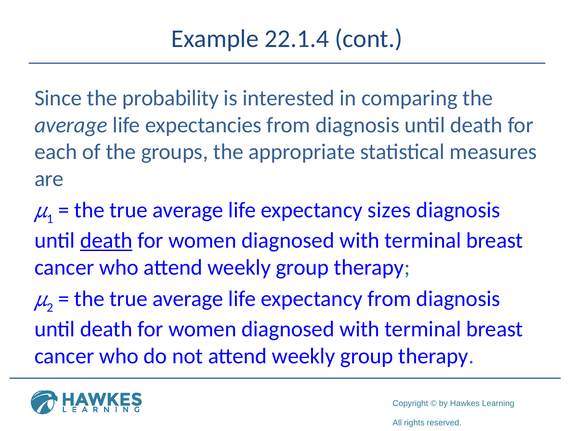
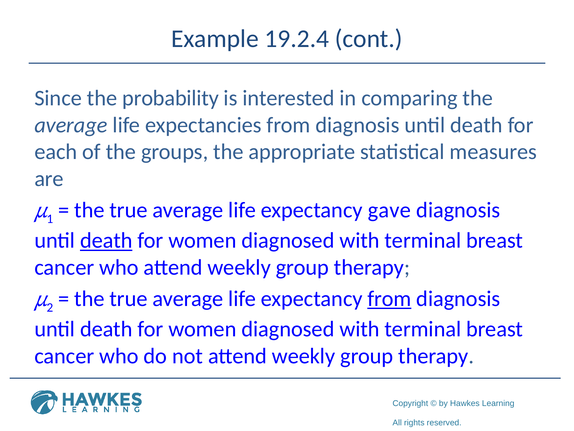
22.1.4: 22.1.4 -> 19.2.4
sizes: sizes -> gave
from at (389, 298) underline: none -> present
